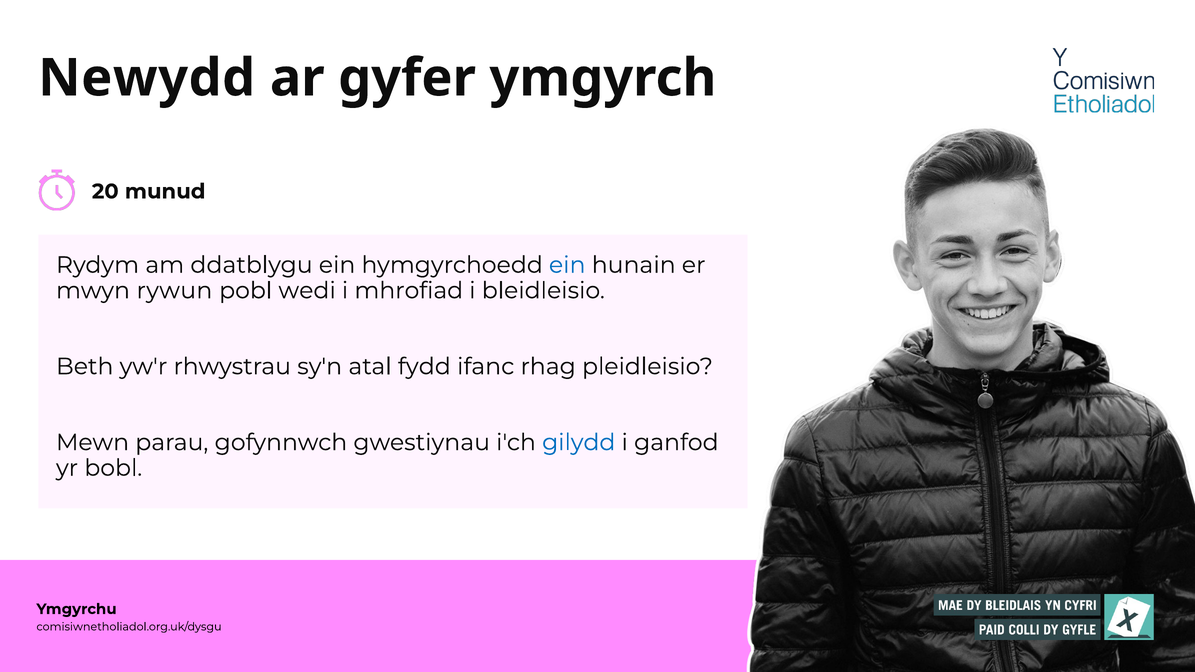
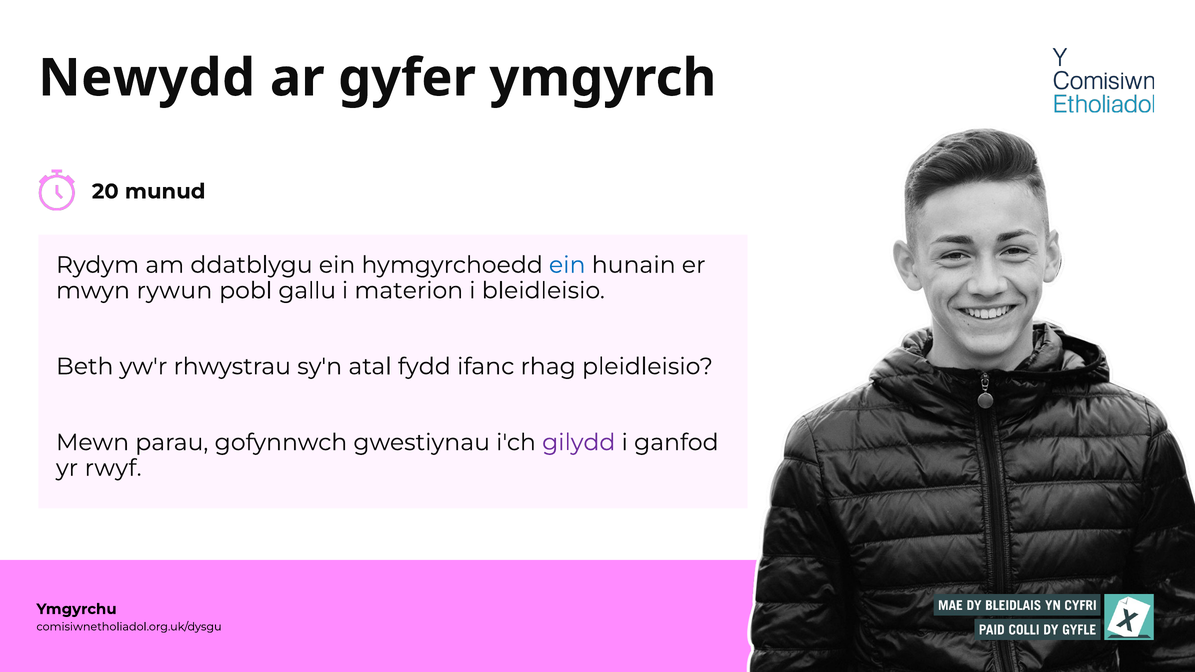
wedi: wedi -> gallu
mhrofiad: mhrofiad -> materion
gilydd colour: blue -> purple
bobl: bobl -> rwyf
